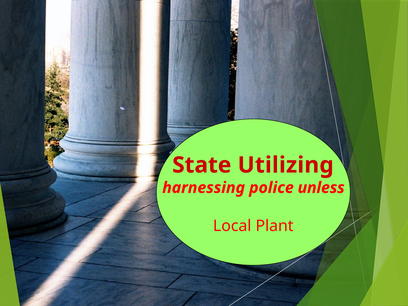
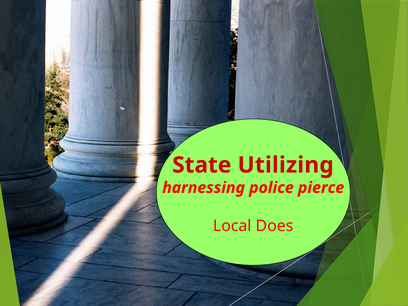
unless: unless -> pierce
Plant: Plant -> Does
